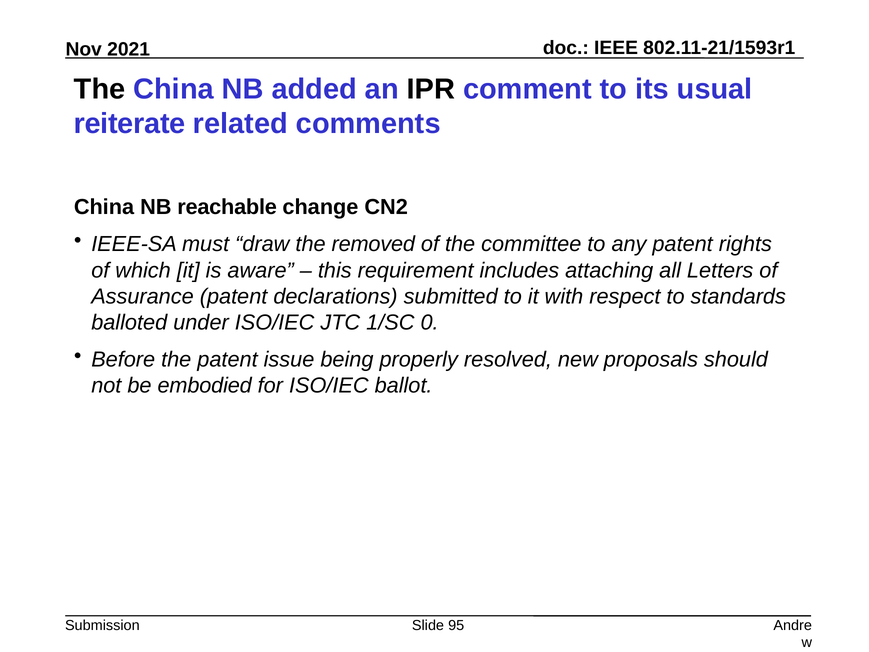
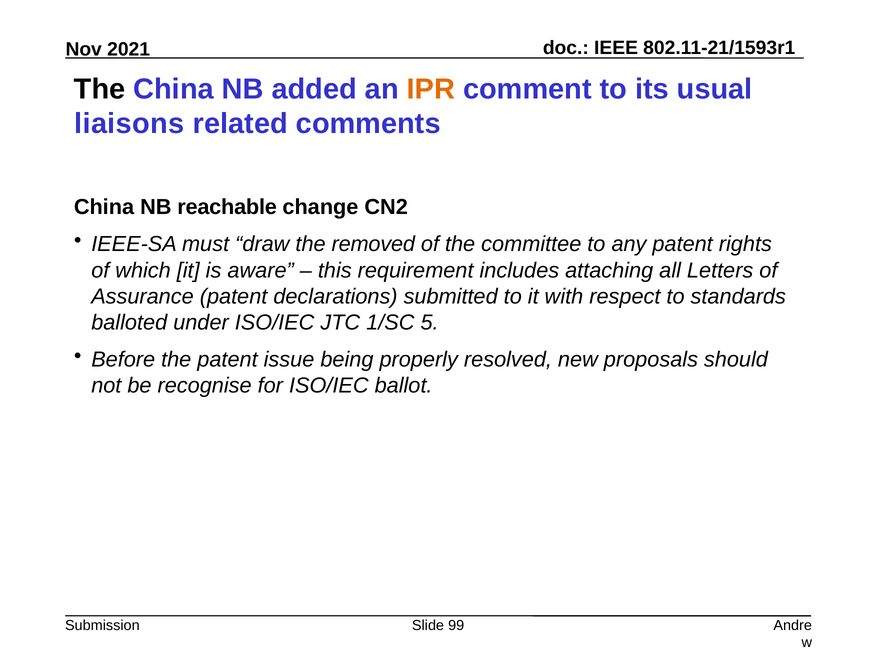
IPR colour: black -> orange
reiterate: reiterate -> liaisons
0: 0 -> 5
embodied: embodied -> recognise
95: 95 -> 99
